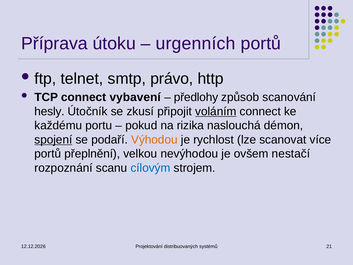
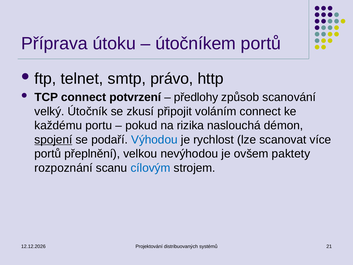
urgenních: urgenních -> útočníkem
vybavení: vybavení -> potvrzení
hesly: hesly -> velký
voláním underline: present -> none
Výhodou colour: orange -> blue
nestačí: nestačí -> paktety
